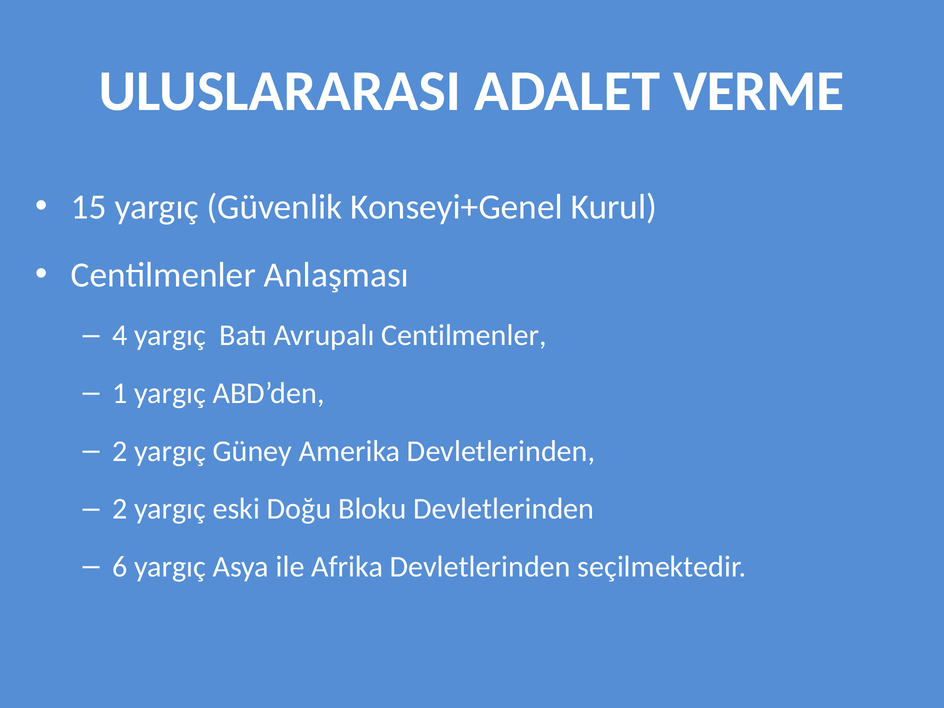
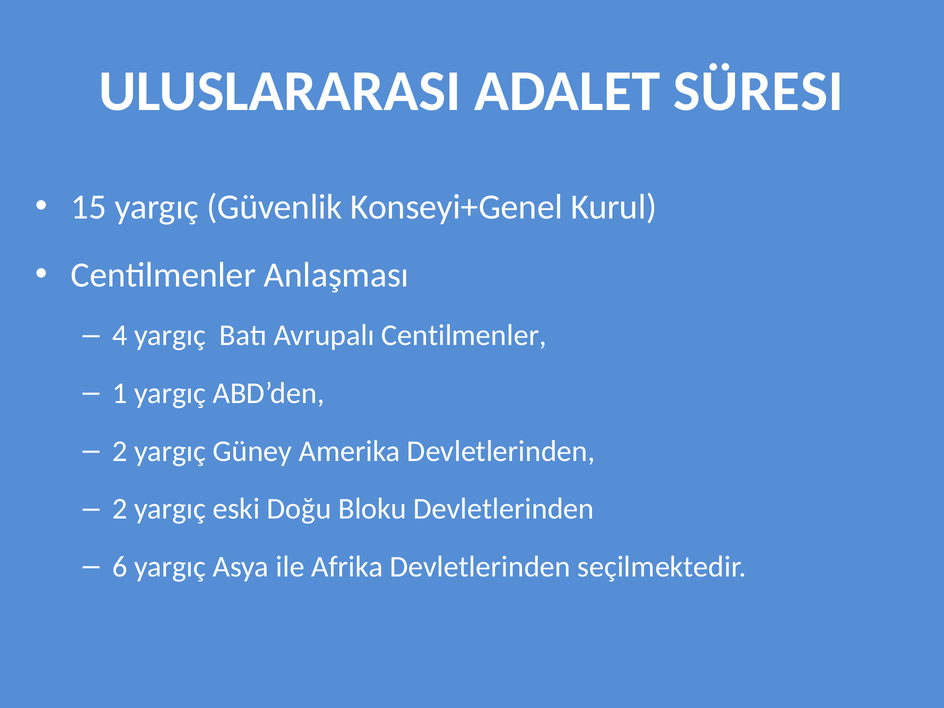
VERME: VERME -> SÜRESI
